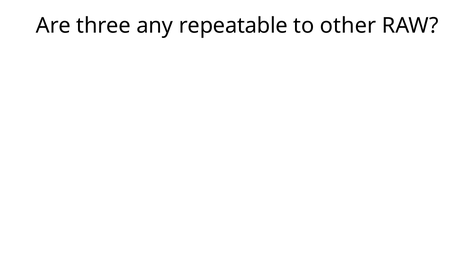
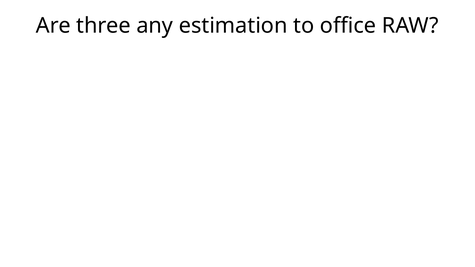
repeatable: repeatable -> estimation
other: other -> office
